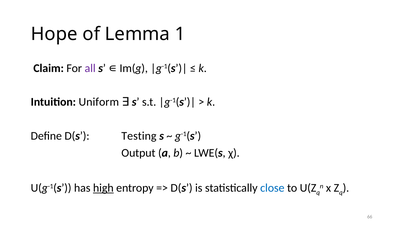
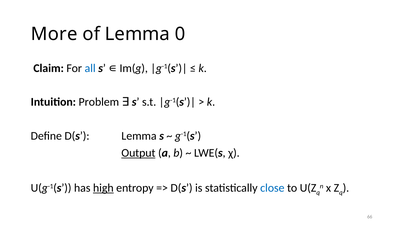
Hope: Hope -> More
1: 1 -> 0
all colour: purple -> blue
Uniform: Uniform -> Problem
D(s Testing: Testing -> Lemma
Output underline: none -> present
